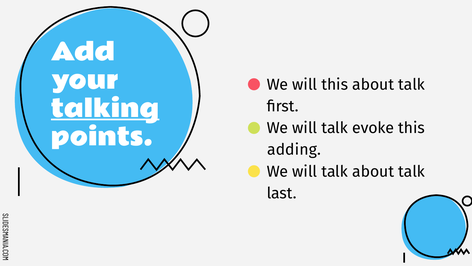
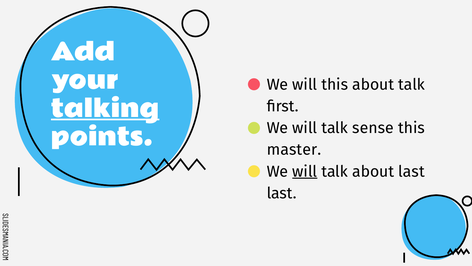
evoke: evoke -> sense
adding: adding -> master
will at (305, 171) underline: none -> present
talk about talk: talk -> last
